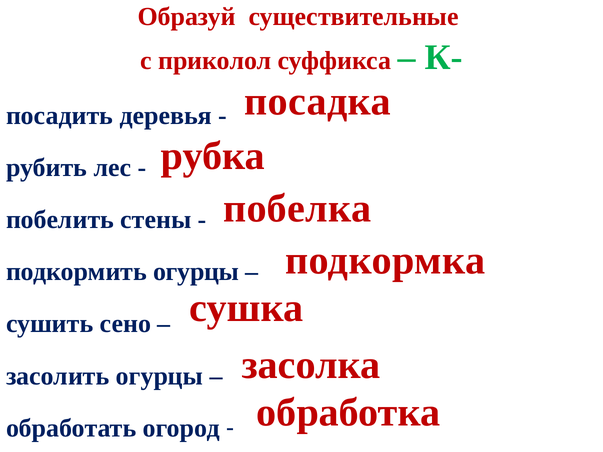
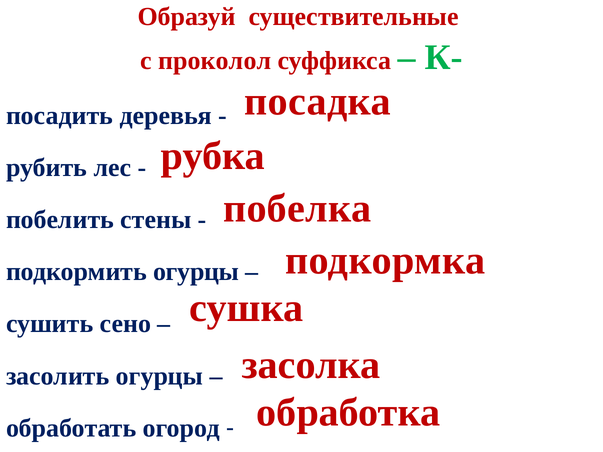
приколол: приколол -> проколол
